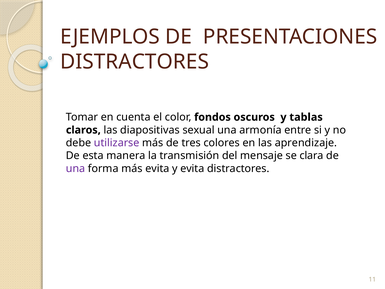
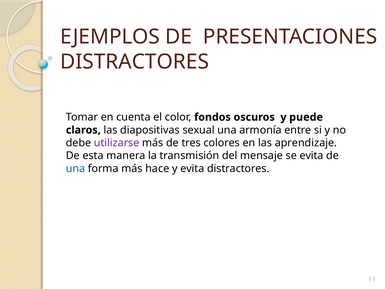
tablas: tablas -> puede
se clara: clara -> evita
una at (76, 168) colour: purple -> blue
más evita: evita -> hace
